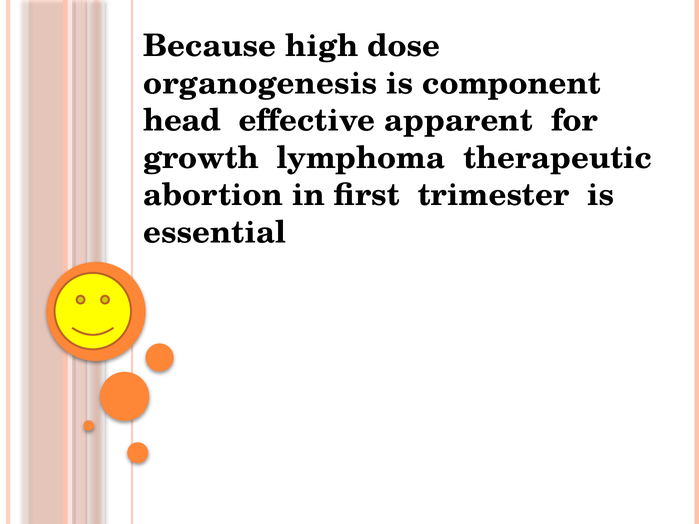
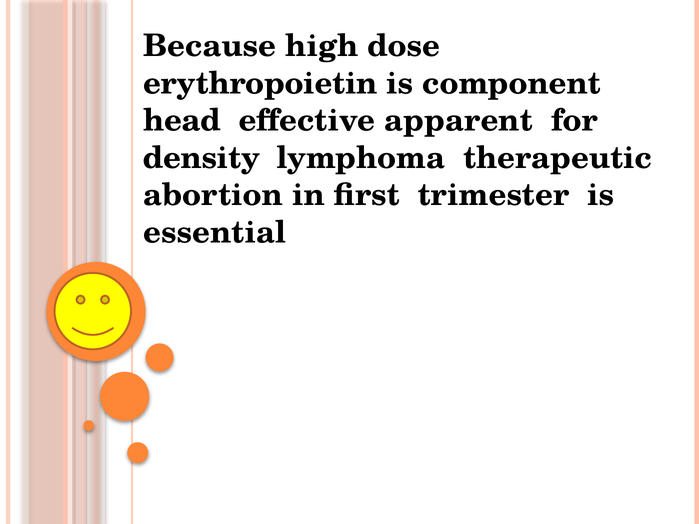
organogenesis: organogenesis -> erythropoietin
growth: growth -> density
